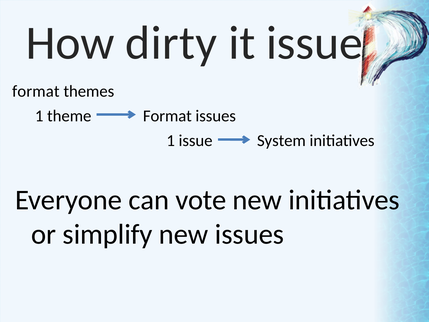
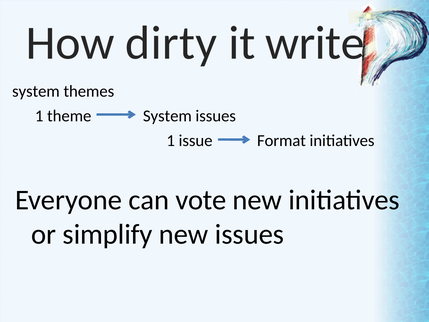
it issue: issue -> write
format at (36, 91): format -> system
theme Format: Format -> System
System: System -> Format
